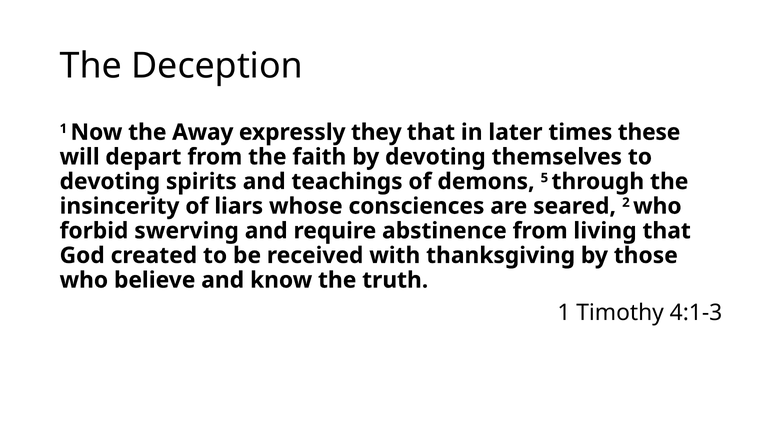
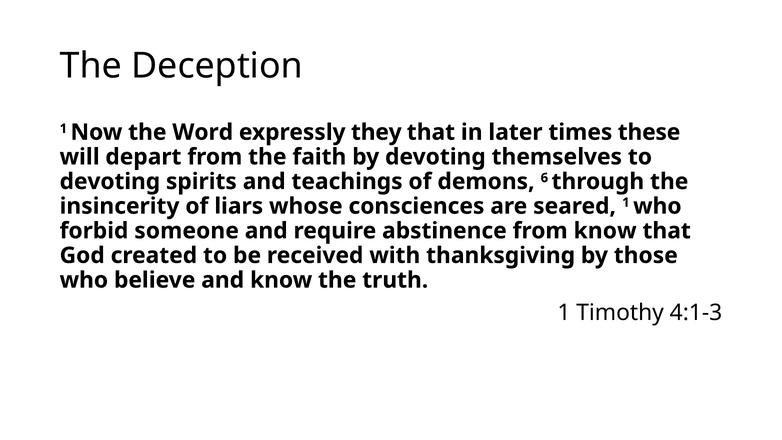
Away: Away -> Word
5: 5 -> 6
seared 2: 2 -> 1
swerving: swerving -> someone
from living: living -> know
